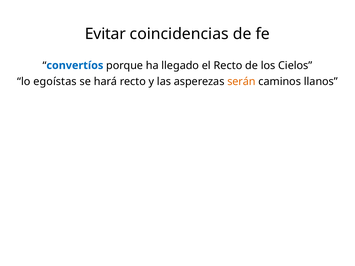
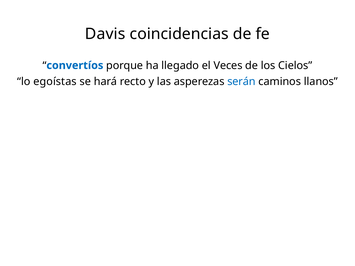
Evitar: Evitar -> Davis
el Recto: Recto -> Veces
serán colour: orange -> blue
